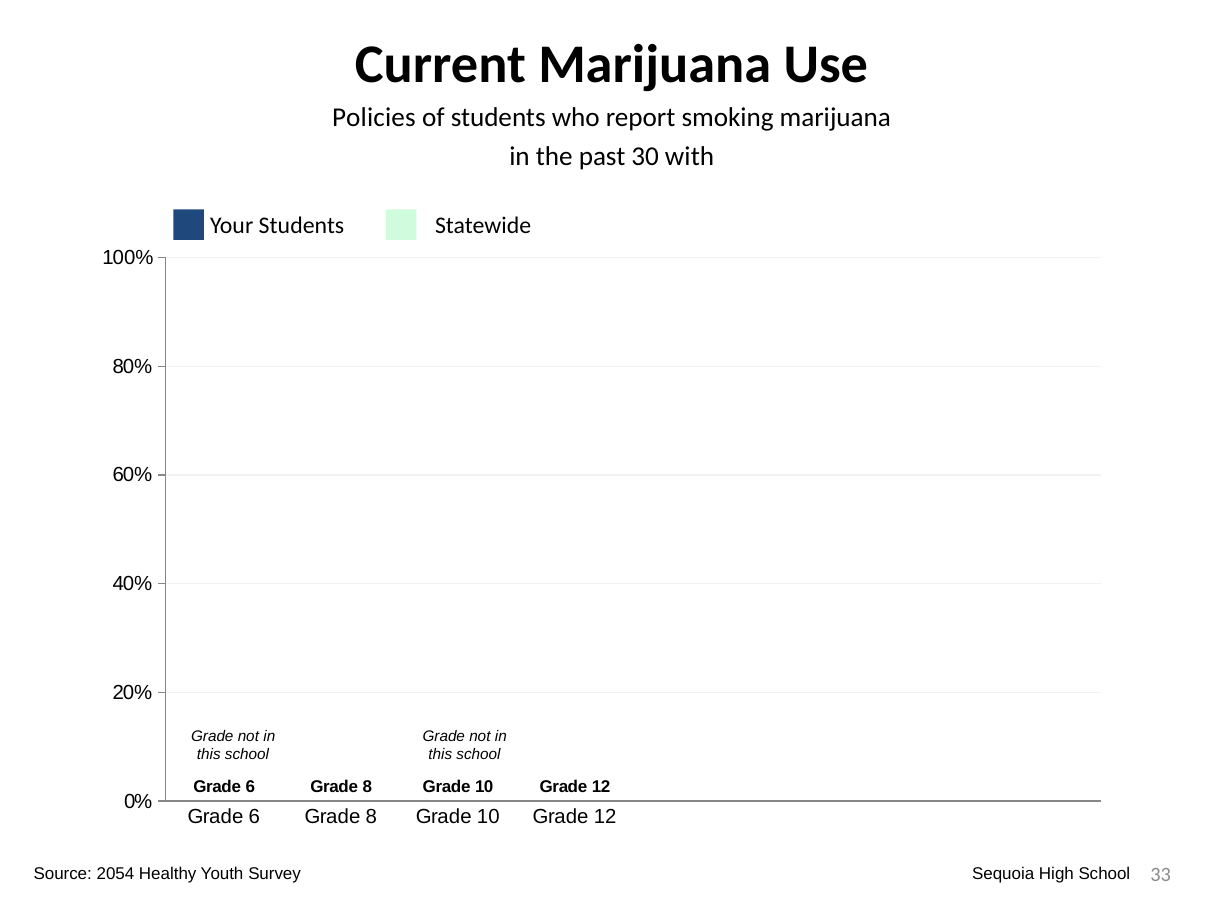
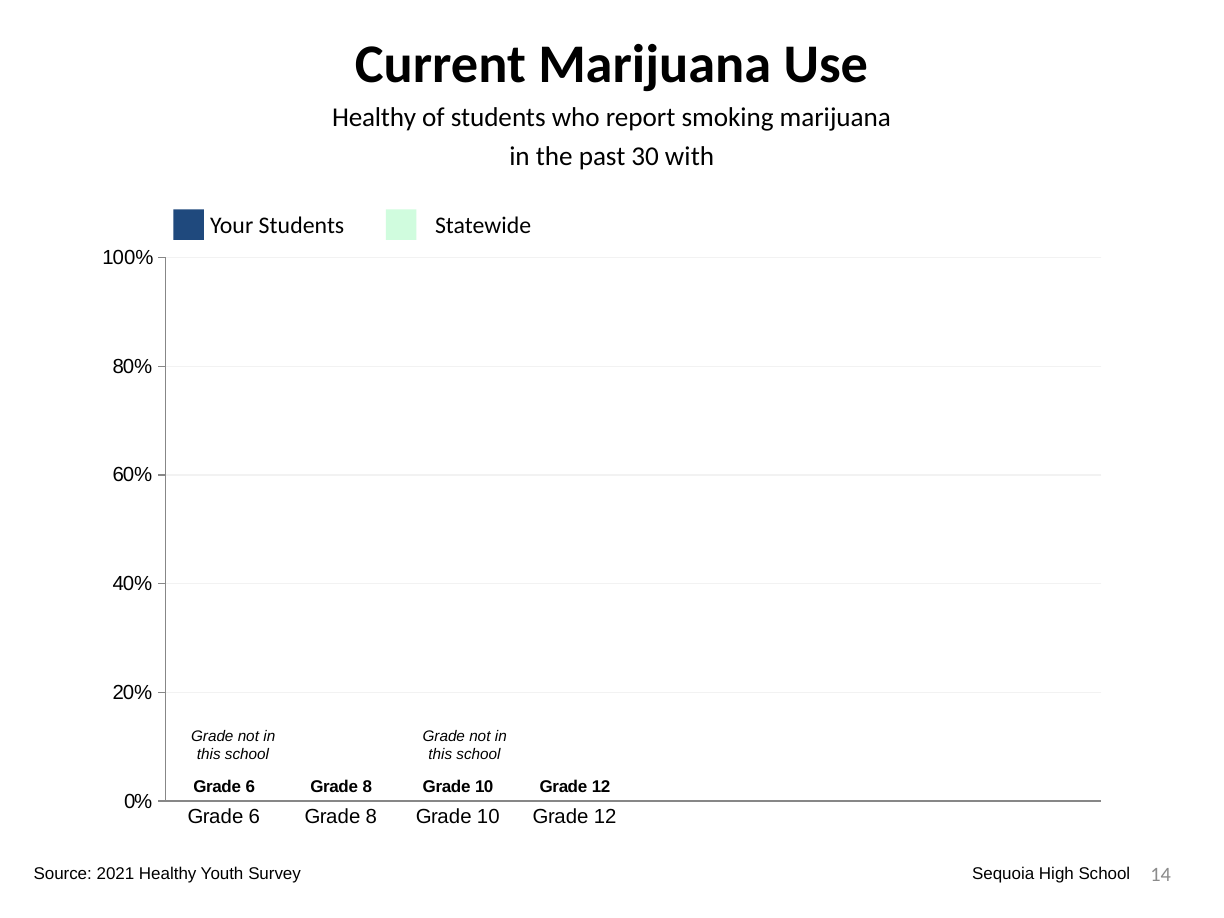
Policies at (374, 117): Policies -> Healthy
2054: 2054 -> 2021
33: 33 -> 14
